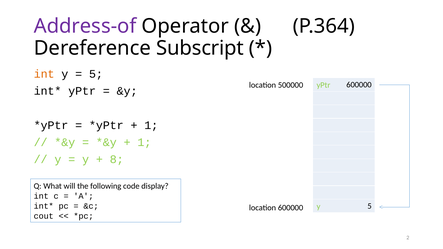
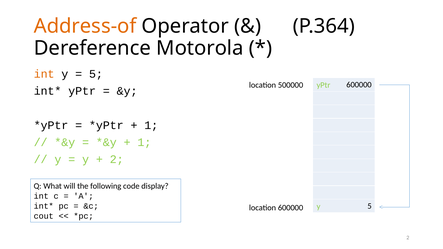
Address-of colour: purple -> orange
Subscript: Subscript -> Motorola
8 at (117, 160): 8 -> 2
